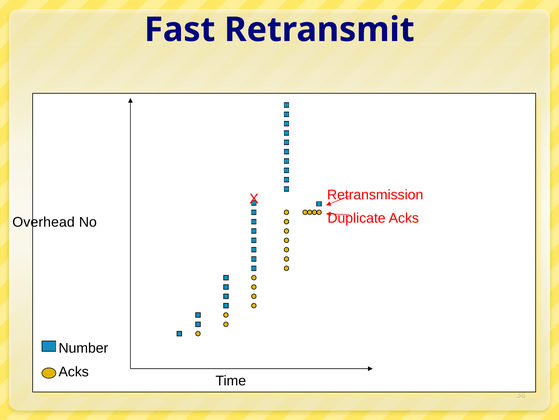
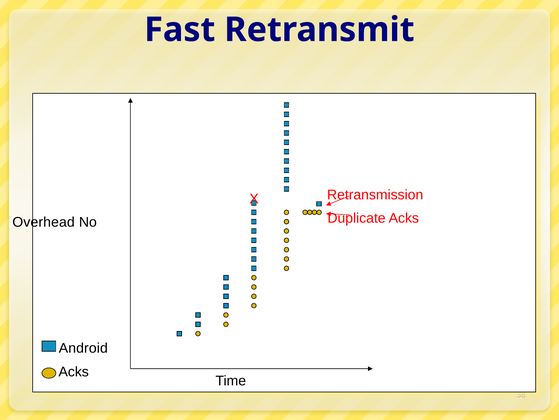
Number: Number -> Android
